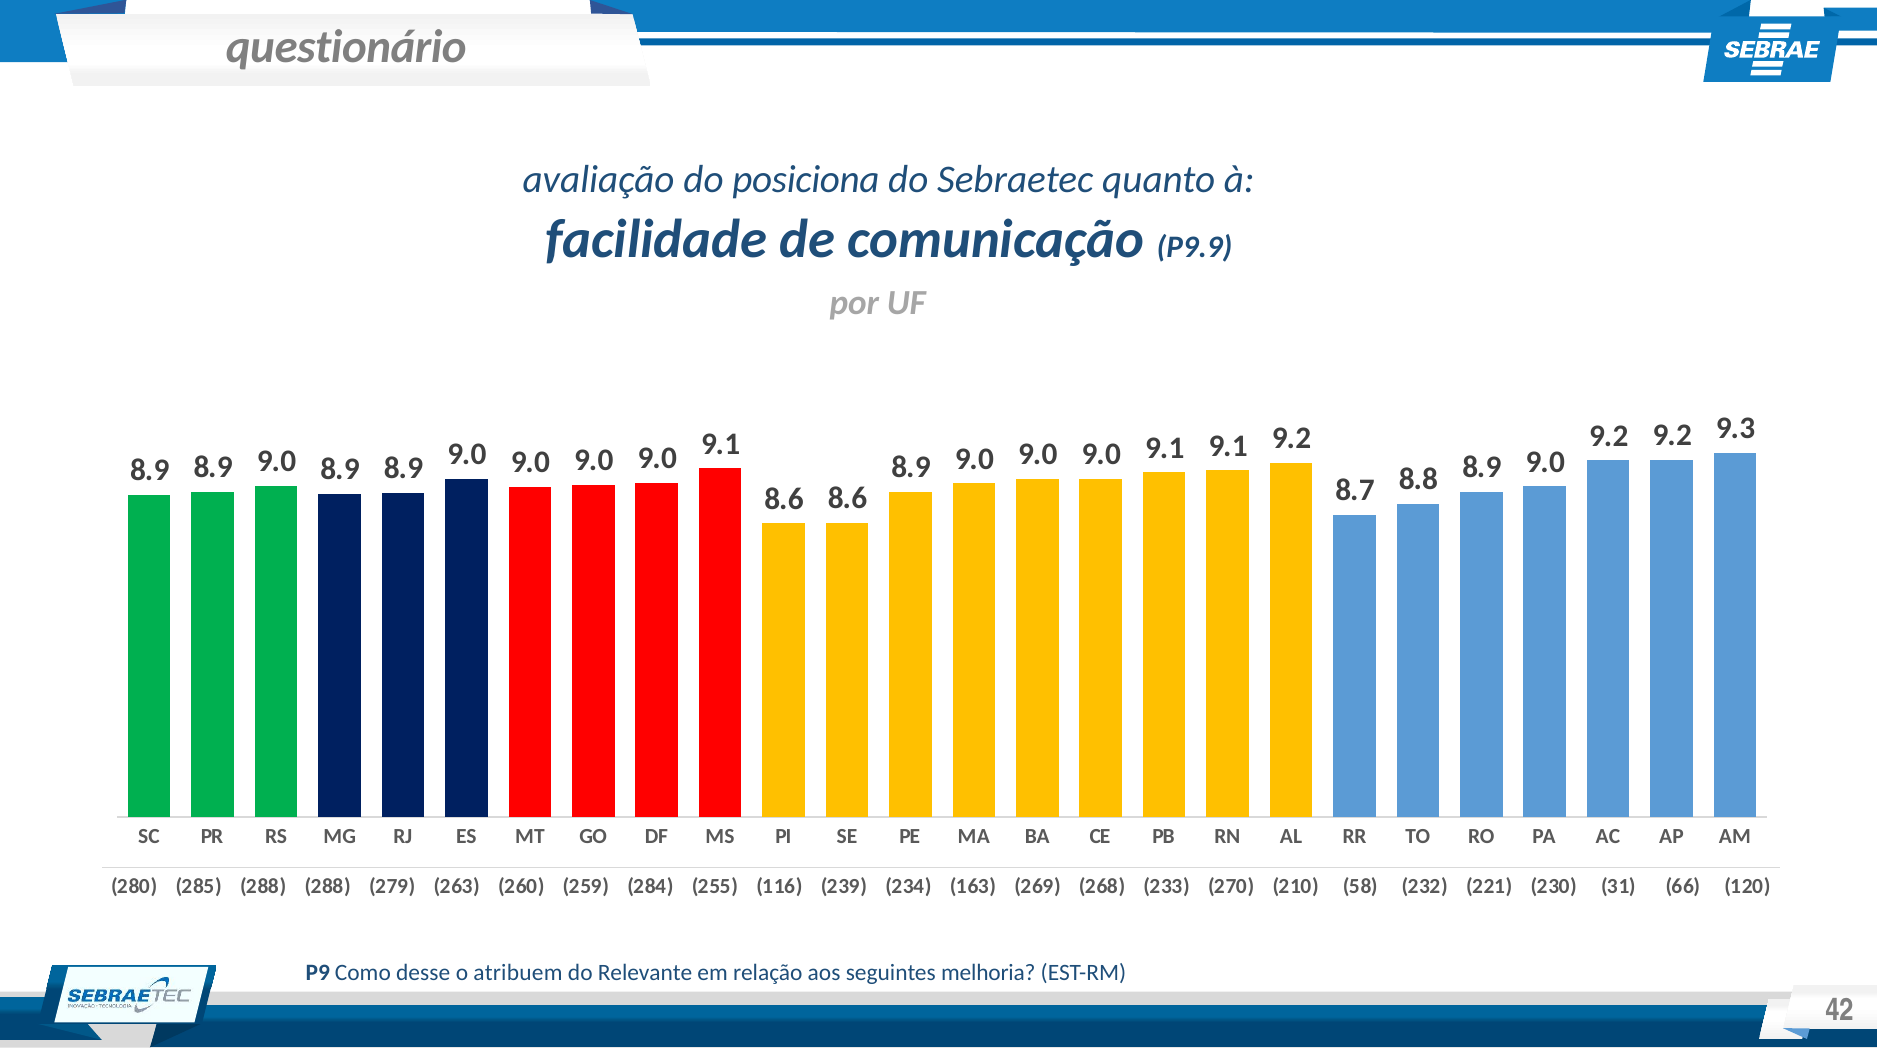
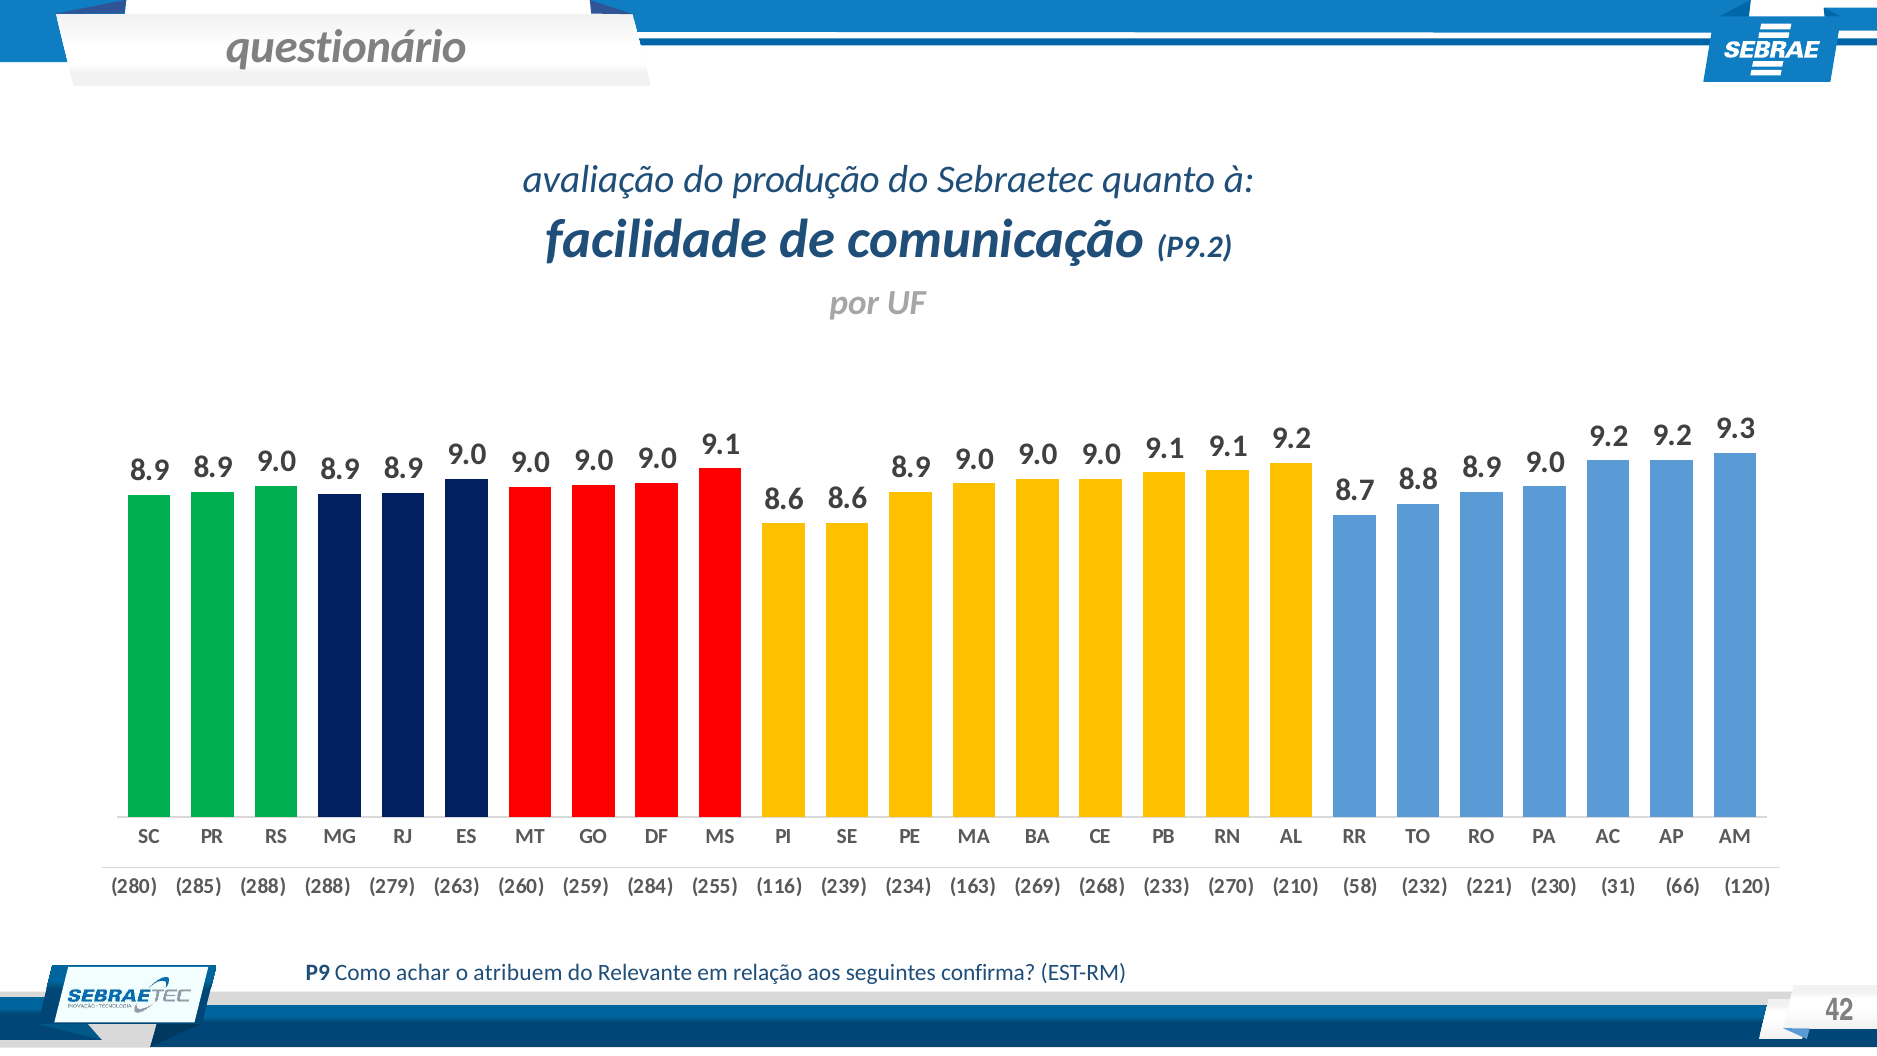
posiciona: posiciona -> produção
P9.9: P9.9 -> P9.2
desse: desse -> achar
melhoria: melhoria -> confirma
